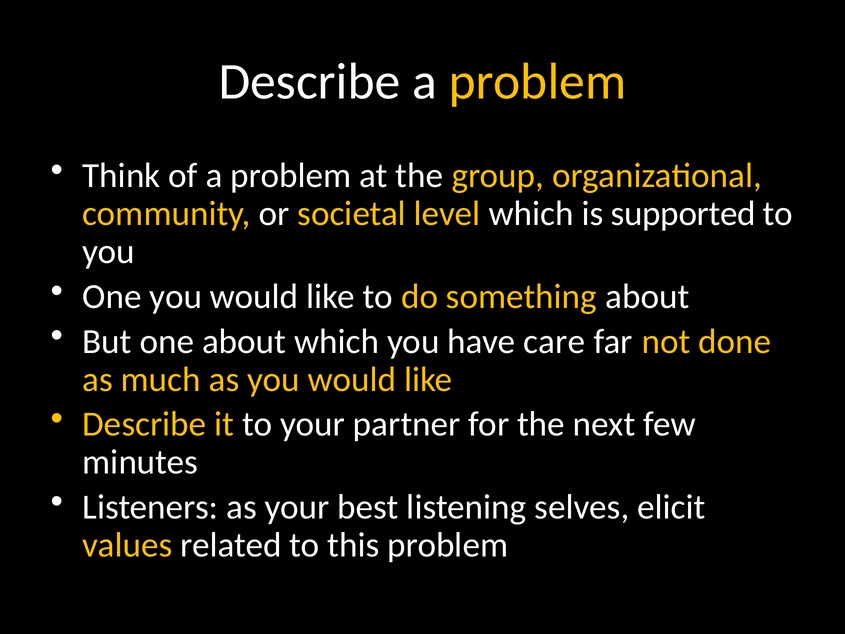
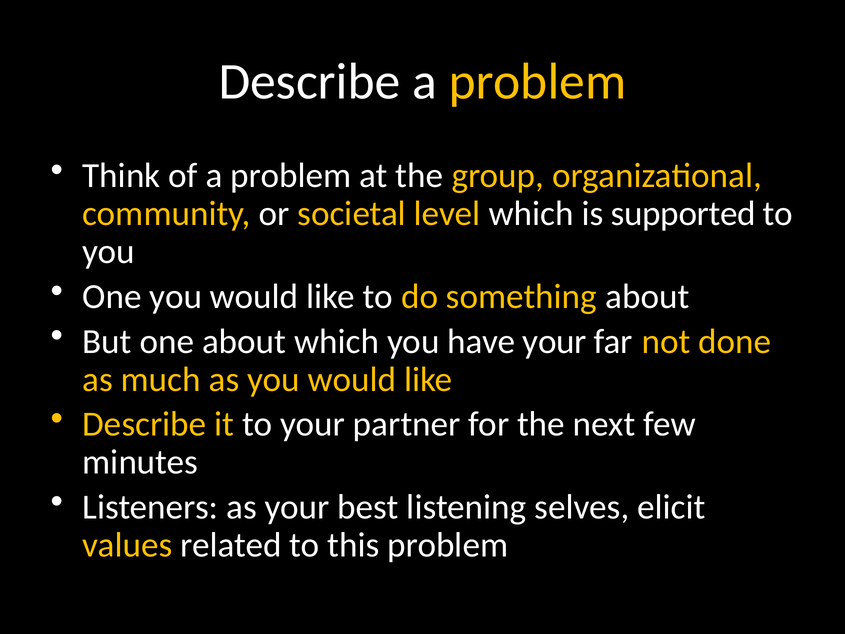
have care: care -> your
